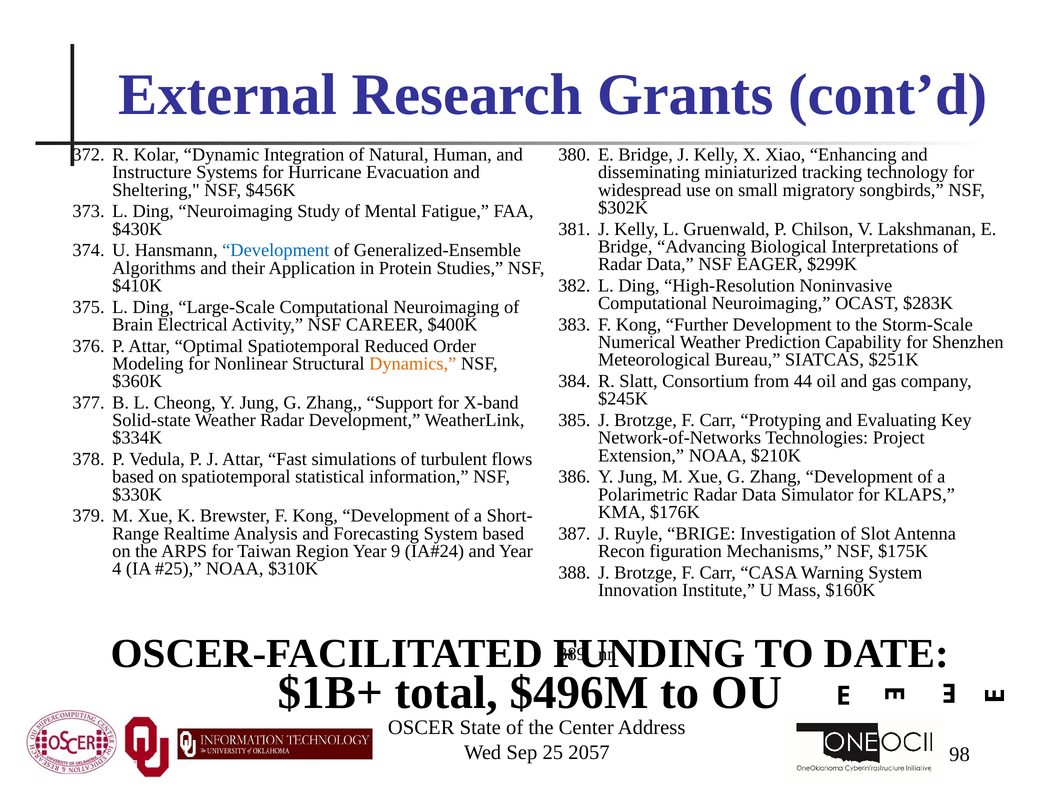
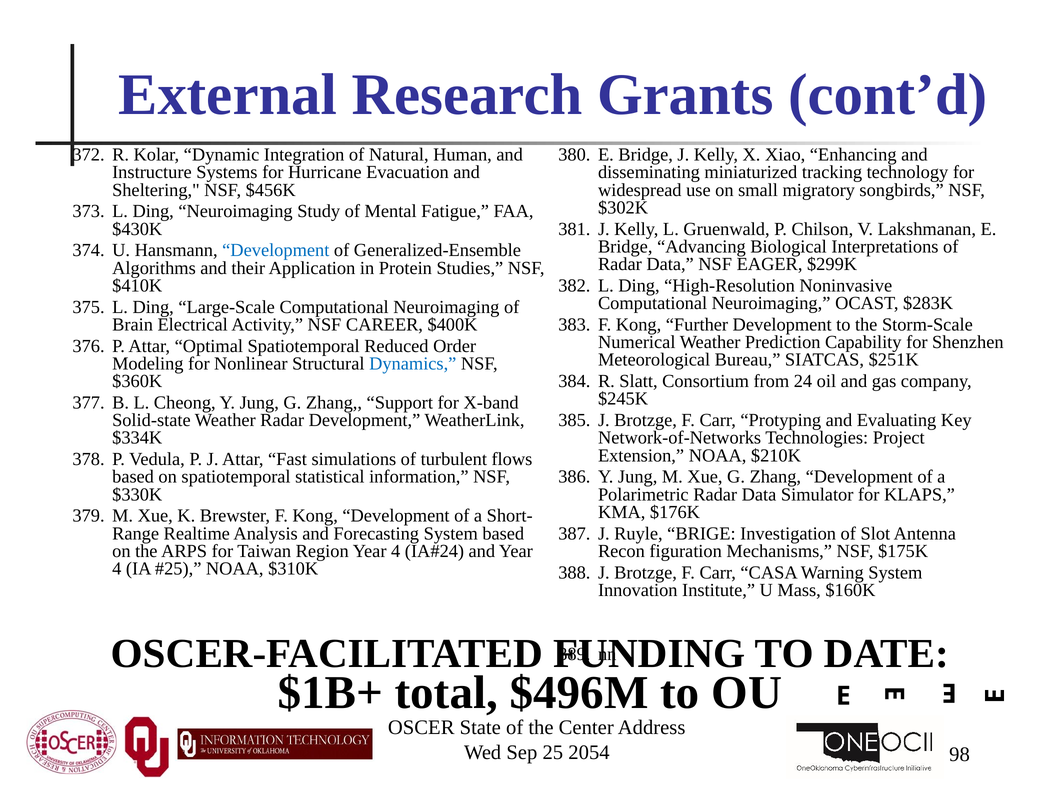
Dynamics colour: orange -> blue
44: 44 -> 24
Region Year 9: 9 -> 4
2057: 2057 -> 2054
